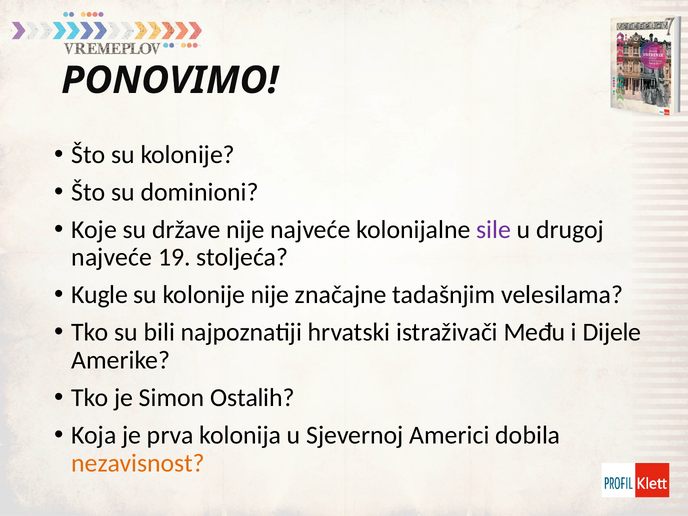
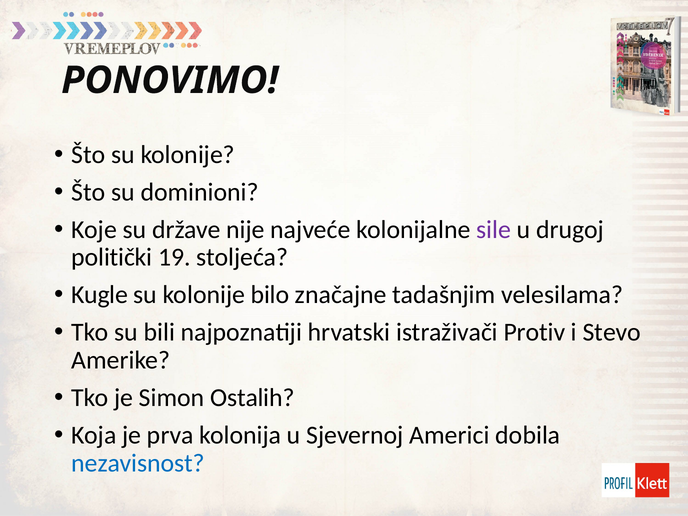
najveće at (112, 257): najveće -> politički
kolonije nije: nije -> bilo
Među: Među -> Protiv
Dijele: Dijele -> Stevo
nezavisnost colour: orange -> blue
